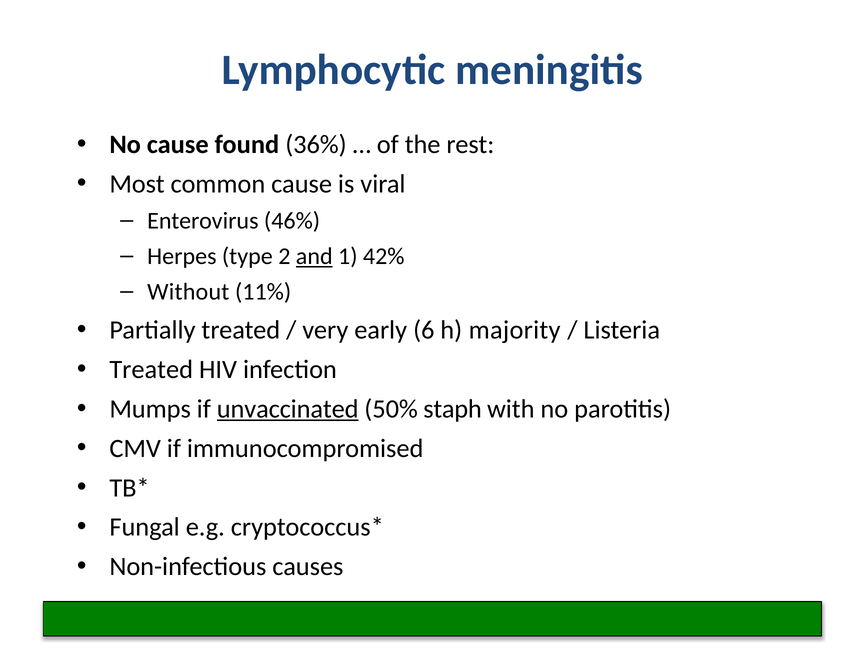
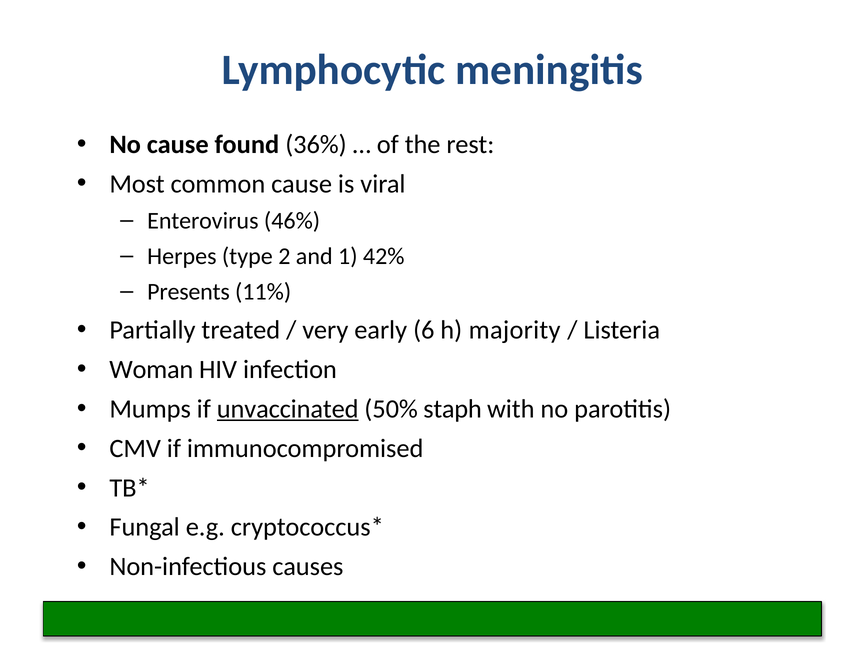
and underline: present -> none
Without: Without -> Presents
Treated at (151, 369): Treated -> Woman
